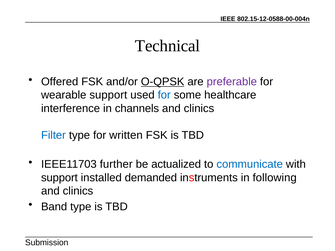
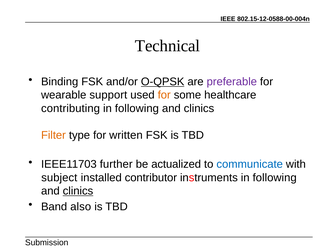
Offered: Offered -> Binding
for at (164, 95) colour: blue -> orange
interference: interference -> contributing
channels at (137, 109): channels -> following
Filter colour: blue -> orange
support at (59, 178): support -> subject
demanded: demanded -> contributor
clinics at (78, 191) underline: none -> present
Band type: type -> also
